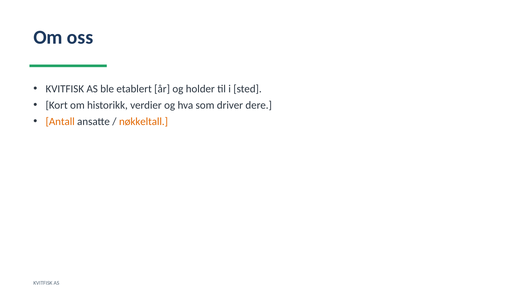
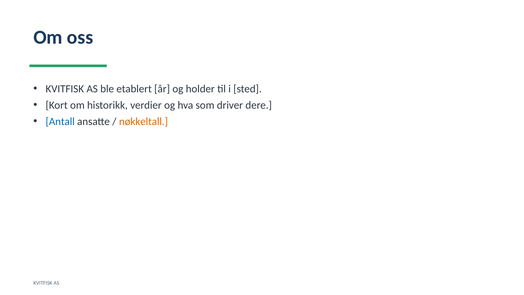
Antall colour: orange -> blue
